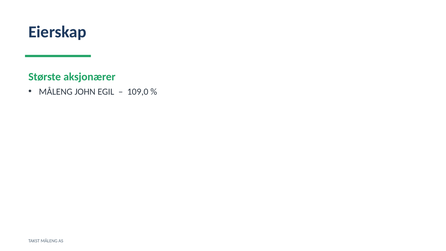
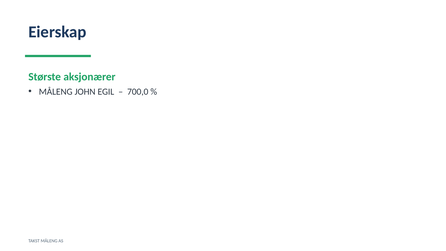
109,0: 109,0 -> 700,0
